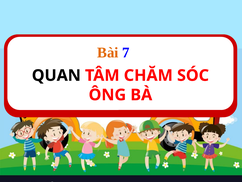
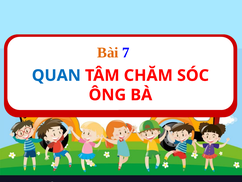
QUAN colour: black -> blue
